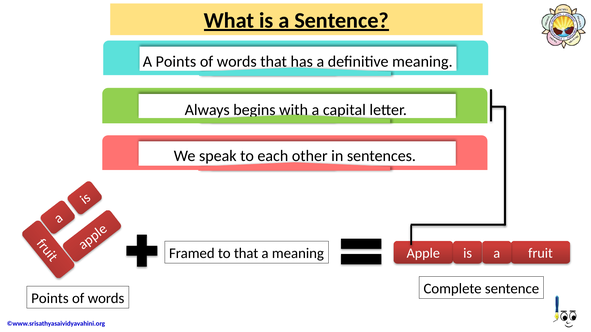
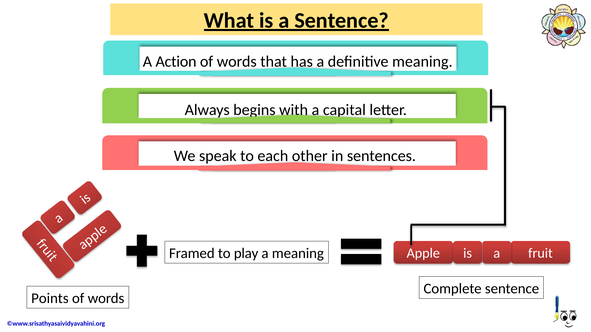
Points at (176, 62): Points -> Action
to that: that -> play
